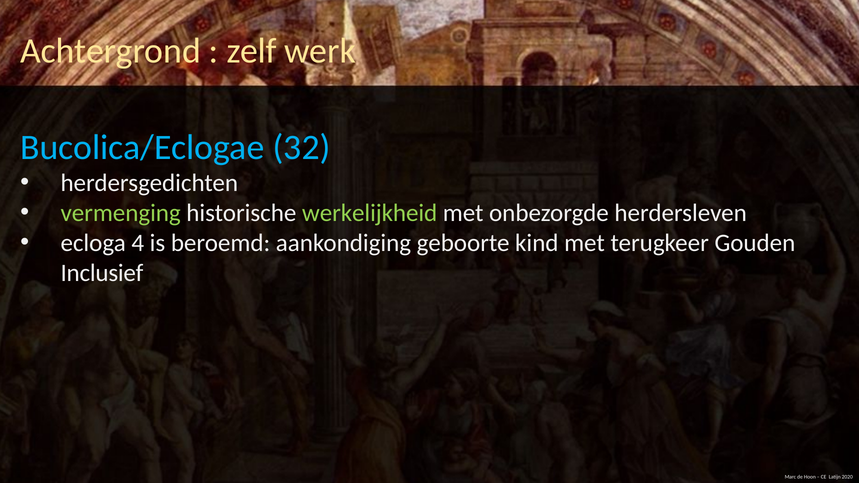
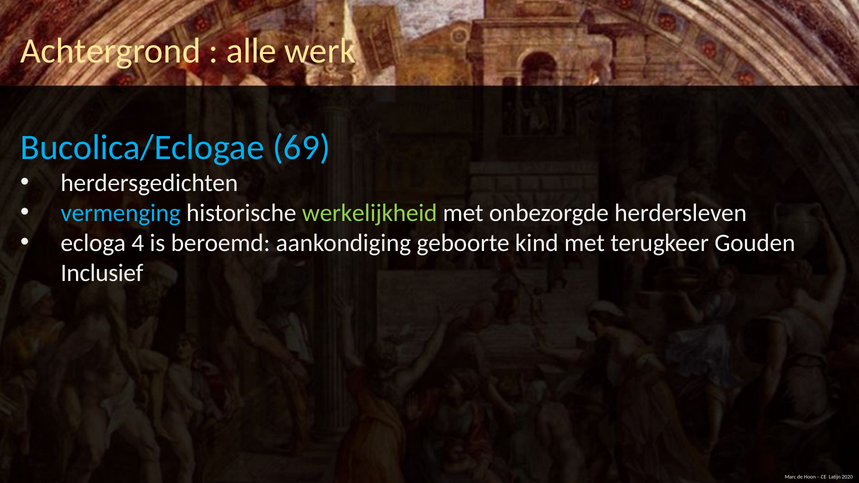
zelf: zelf -> alle
32: 32 -> 69
vermenging colour: light green -> light blue
